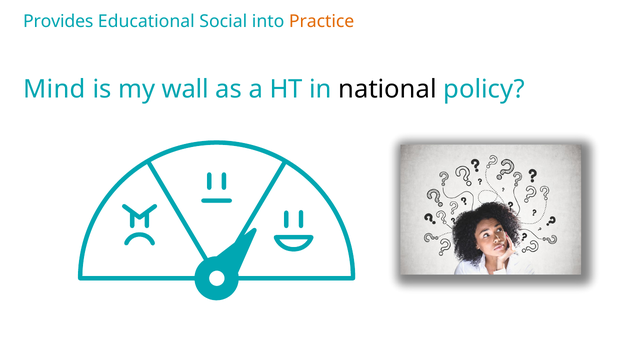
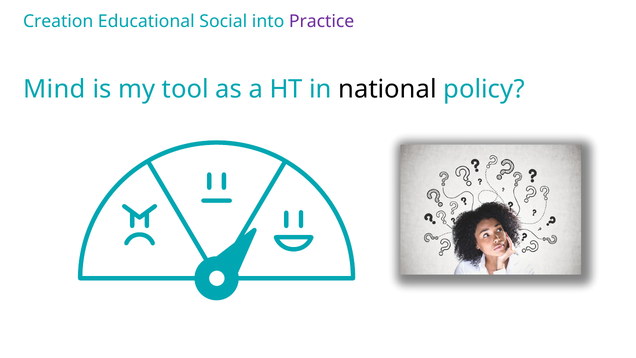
Provides: Provides -> Creation
Practice colour: orange -> purple
wall: wall -> tool
